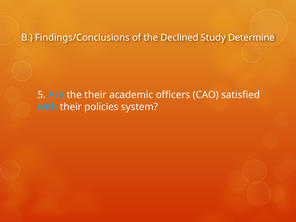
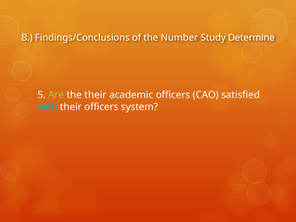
Declined: Declined -> Number
Are colour: light blue -> light green
their policies: policies -> officers
